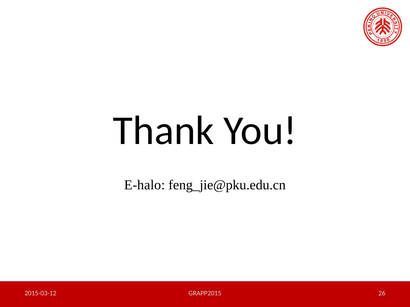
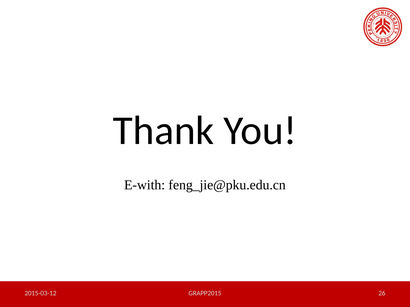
E-halo: E-halo -> E-with
